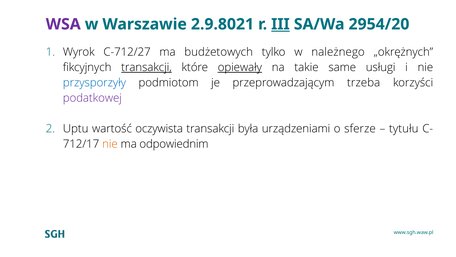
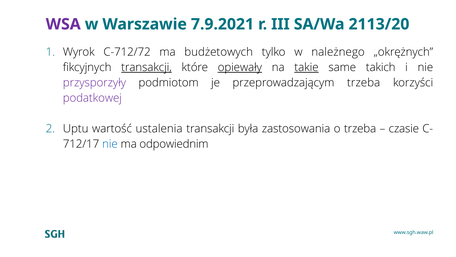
2.9.8021: 2.9.8021 -> 7.9.2021
III underline: present -> none
2954/20: 2954/20 -> 2113/20
C-712/27: C-712/27 -> C-712/72
takie underline: none -> present
usługi: usługi -> takich
przysporzyły colour: blue -> purple
oczywista: oczywista -> ustalenia
urządzeniami: urządzeniami -> zastosowania
o sferze: sferze -> trzeba
tytułu: tytułu -> czasie
nie at (110, 144) colour: orange -> blue
